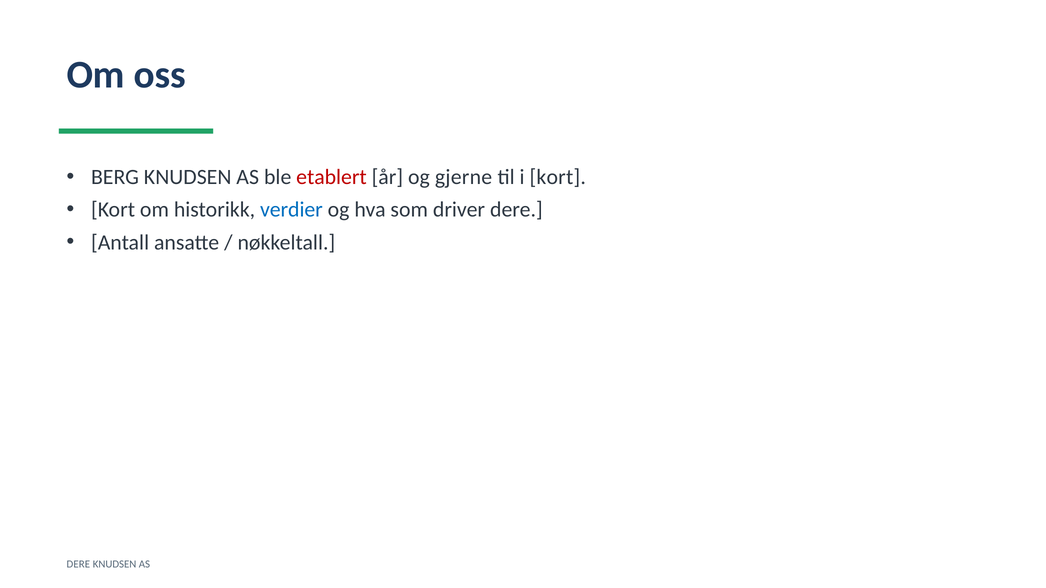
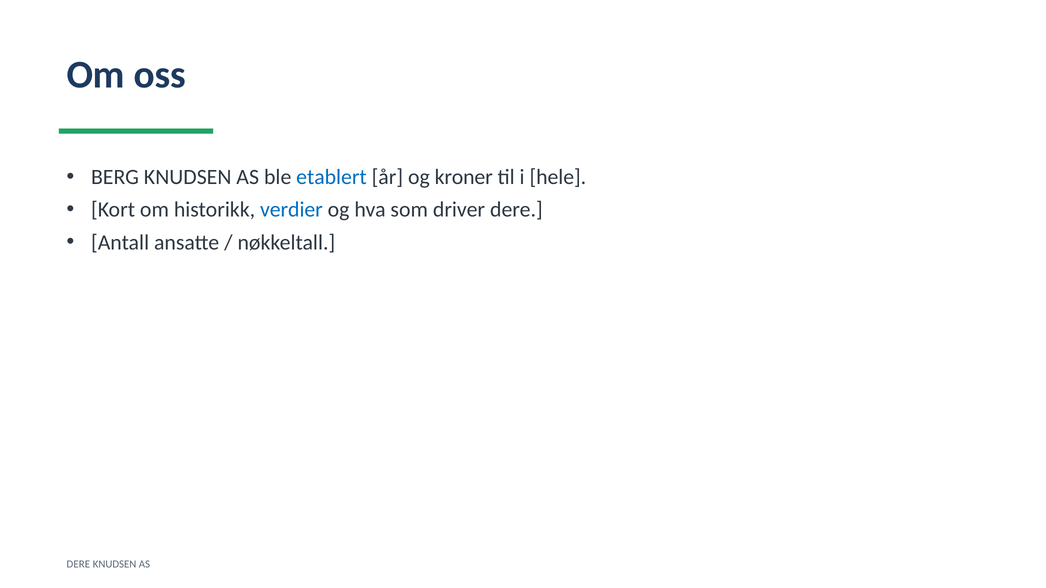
etablert colour: red -> blue
gjerne: gjerne -> kroner
i kort: kort -> hele
